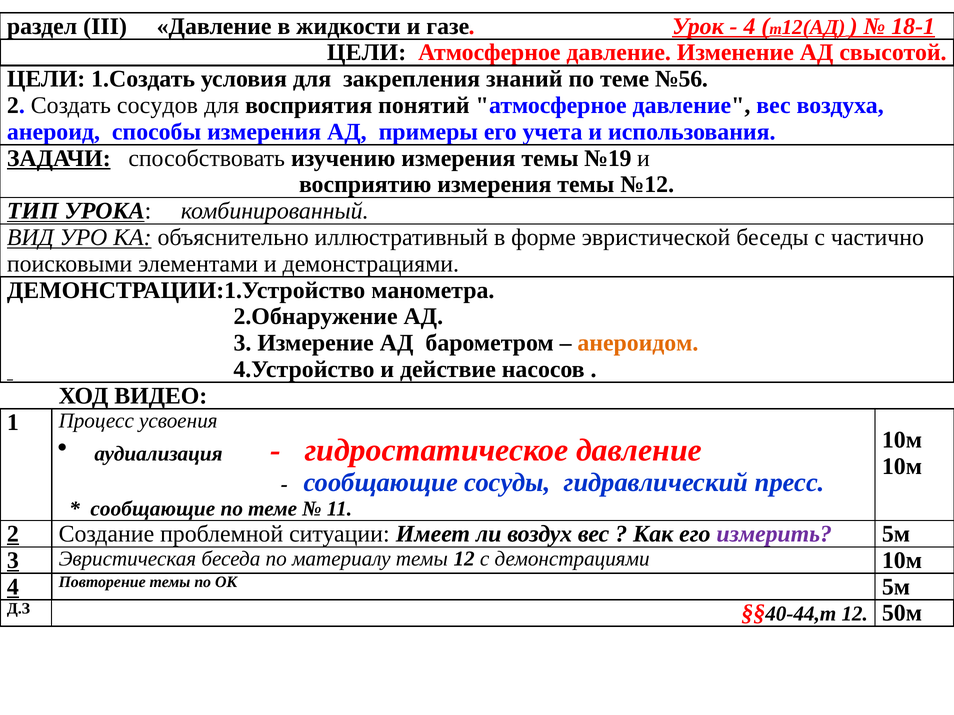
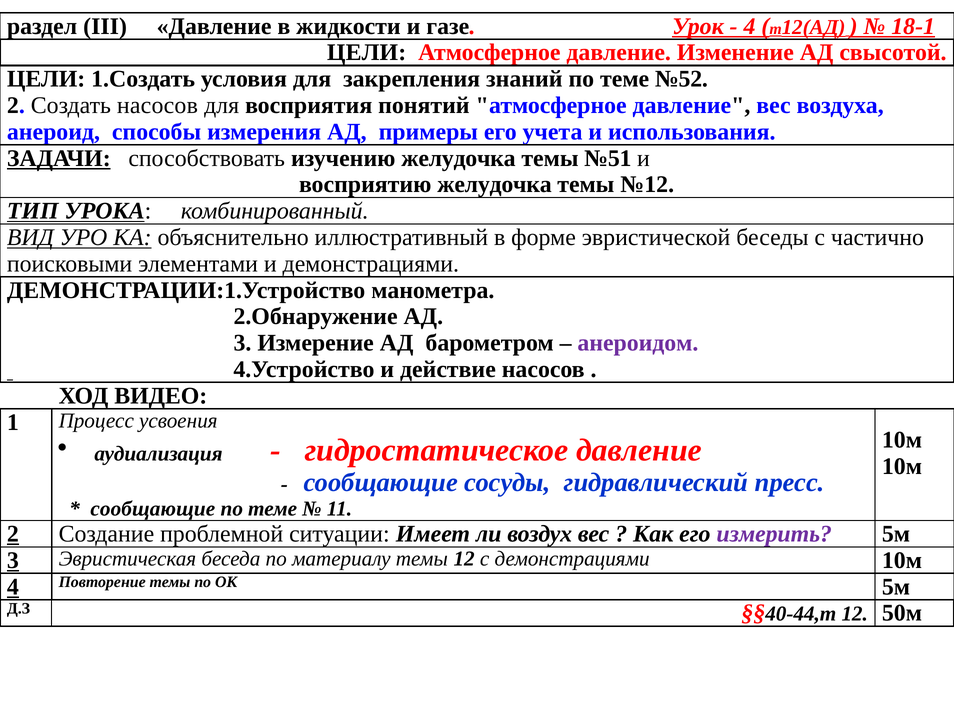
№56: №56 -> №52
Создать сосудов: сосудов -> насосов
изучению измерения: измерения -> желудочка
№19: №19 -> №51
восприятию измерения: измерения -> желудочка
анероидом colour: orange -> purple
